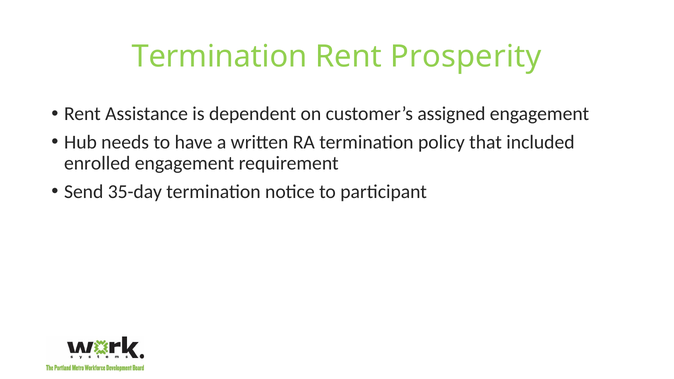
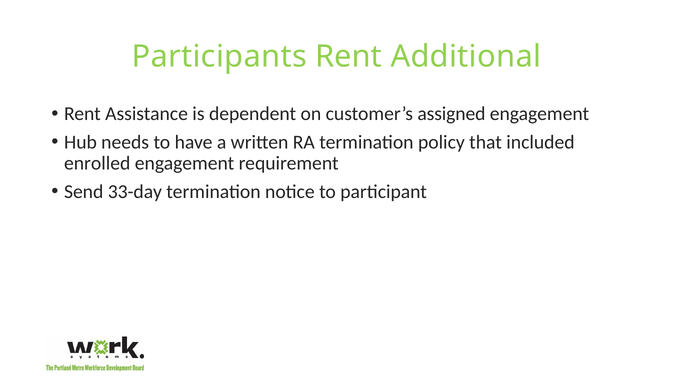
Termination at (219, 57): Termination -> Participants
Prosperity: Prosperity -> Additional
35-day: 35-day -> 33-day
